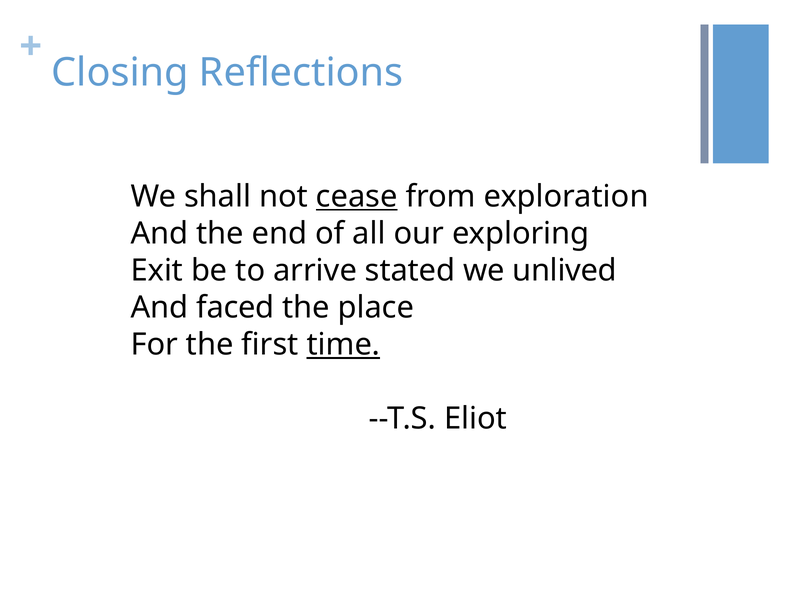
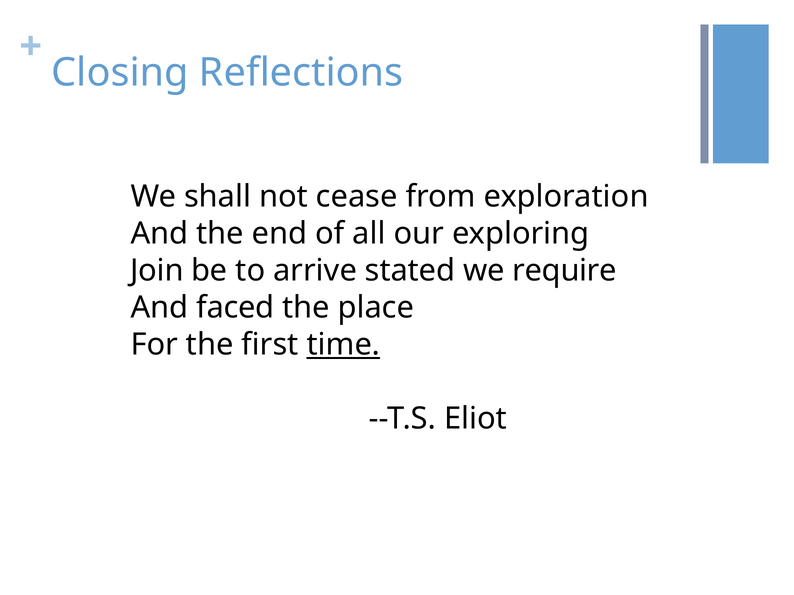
cease underline: present -> none
Exit: Exit -> Join
unlived: unlived -> require
